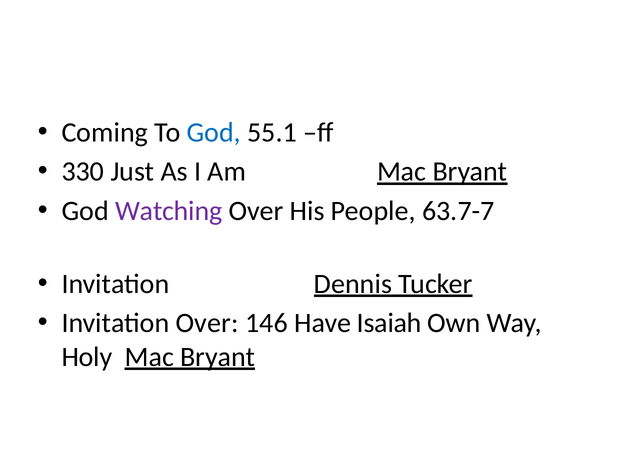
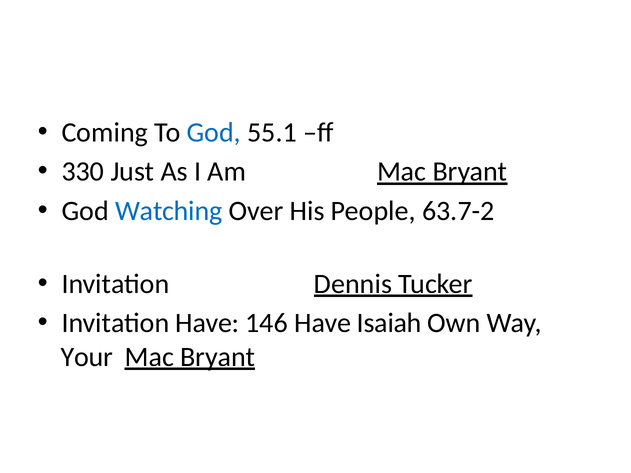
Watching colour: purple -> blue
63.7-7: 63.7-7 -> 63.7-2
Invitation Over: Over -> Have
Holy: Holy -> Your
